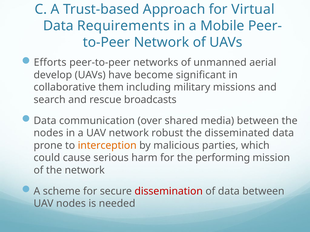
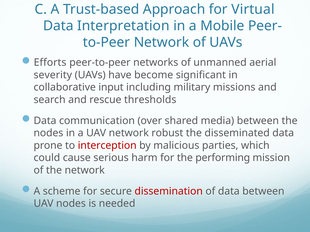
Requirements: Requirements -> Interpretation
develop: develop -> severity
them: them -> input
broadcasts: broadcasts -> thresholds
interception colour: orange -> red
